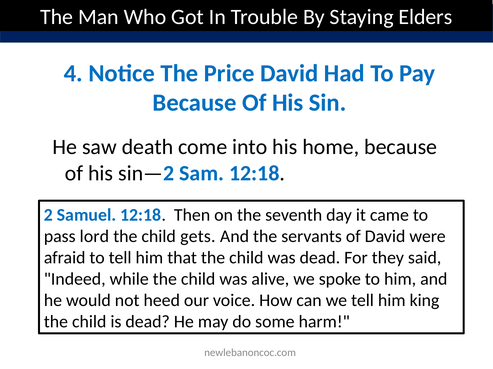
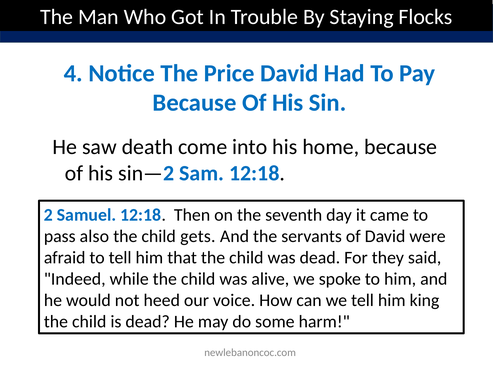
Elders: Elders -> Flocks
lord: lord -> also
